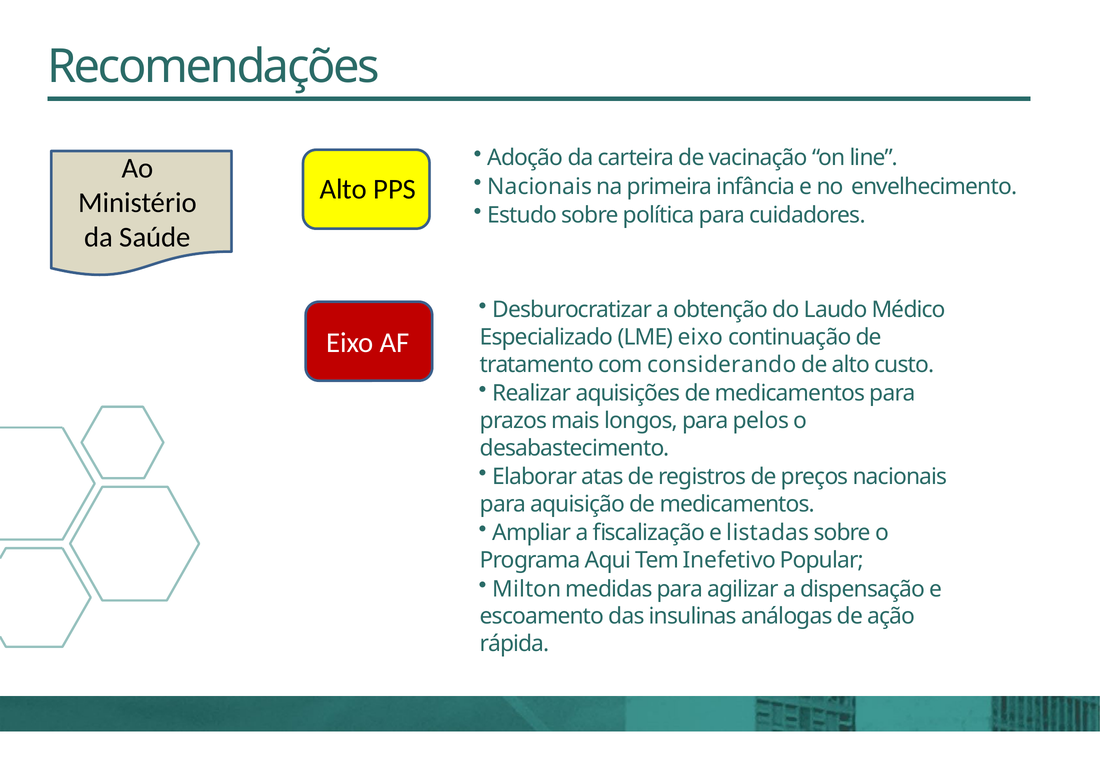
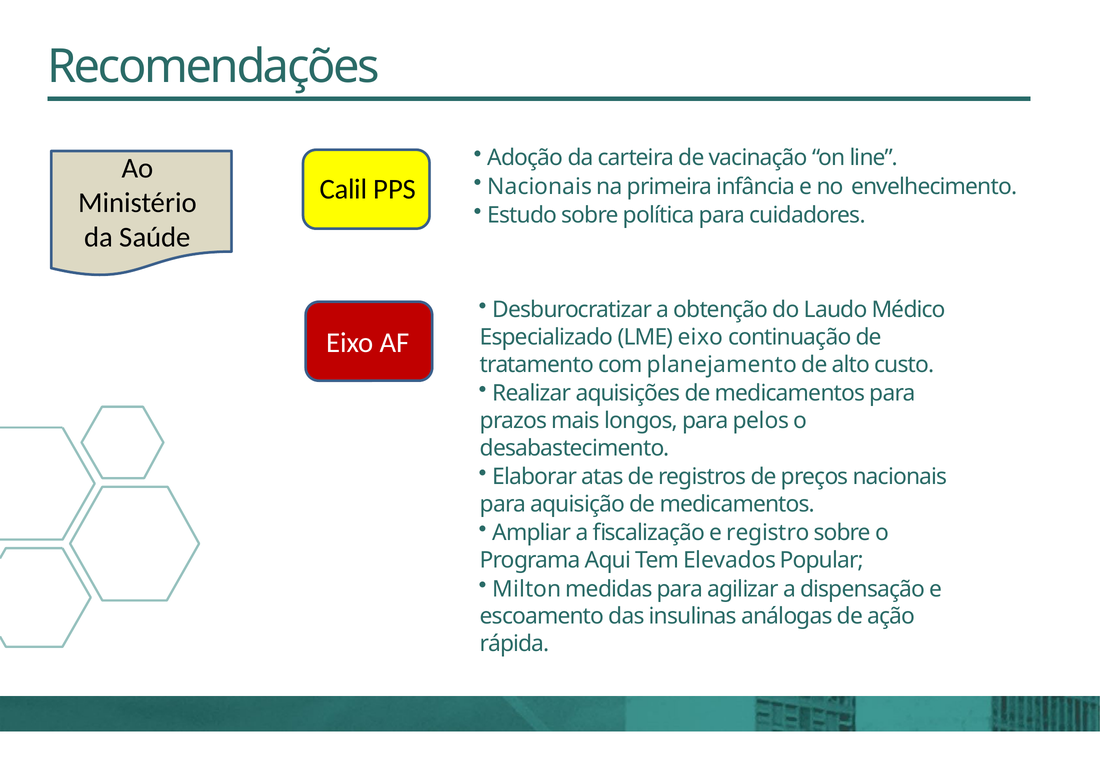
Alto at (343, 189): Alto -> Calil
considerando: considerando -> planejamento
listadas: listadas -> registro
Inefetivo: Inefetivo -> Elevados
